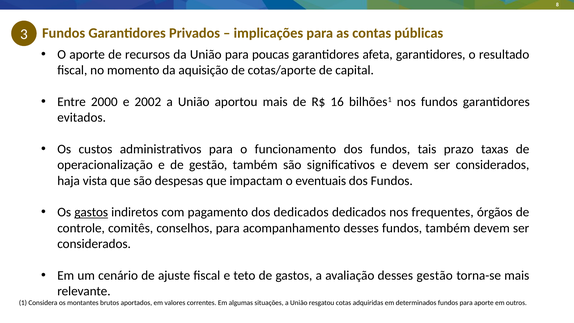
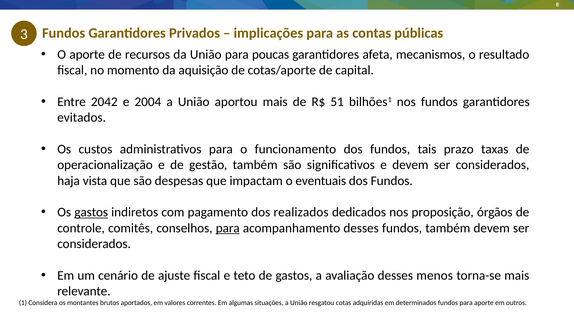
afeta garantidores: garantidores -> mecanismos
2000: 2000 -> 2042
2002: 2002 -> 2004
16: 16 -> 51
dos dedicados: dedicados -> realizados
frequentes: frequentes -> proposição
para at (228, 228) underline: none -> present
desses gestão: gestão -> menos
